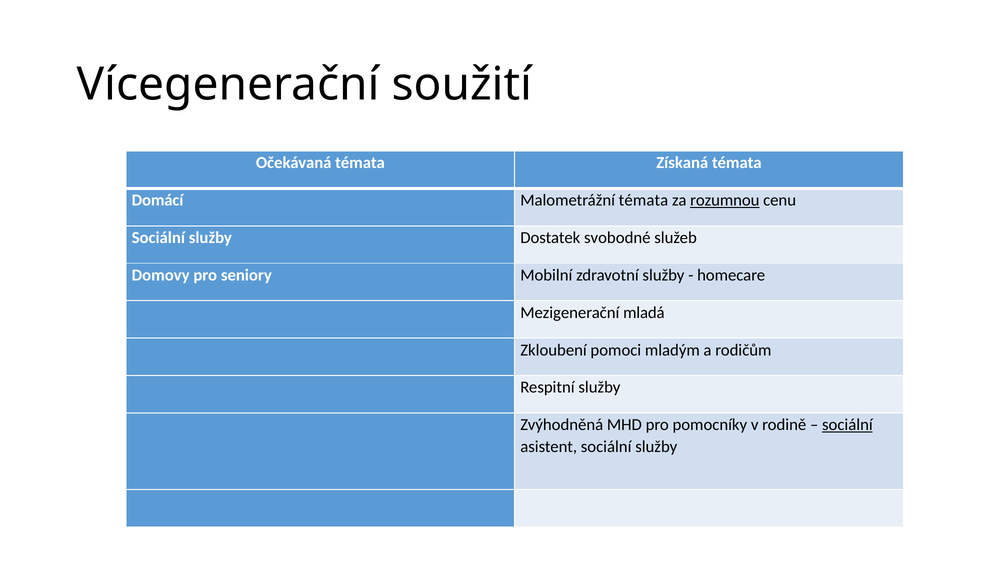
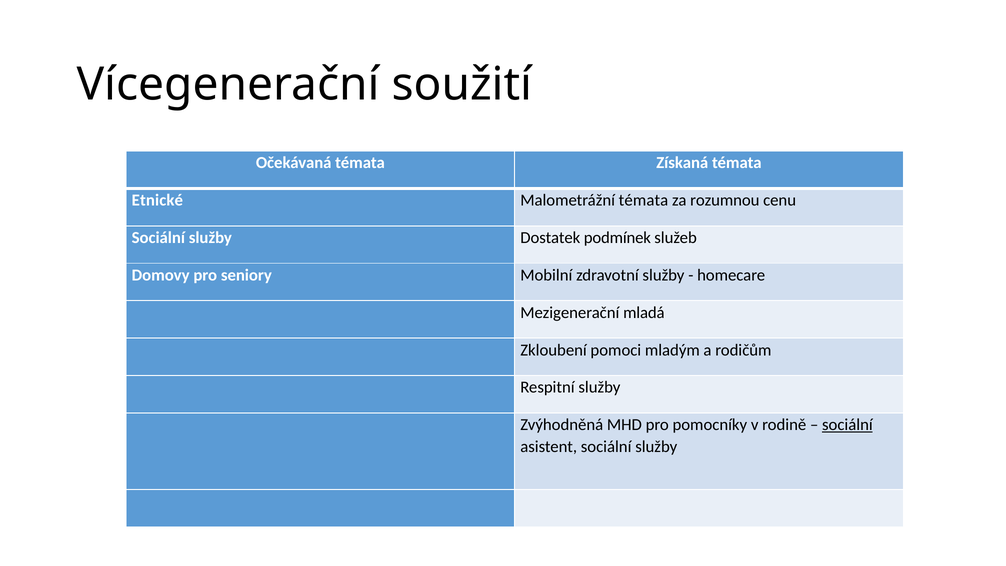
Domácí: Domácí -> Etnické
rozumnou underline: present -> none
svobodné: svobodné -> podmínek
